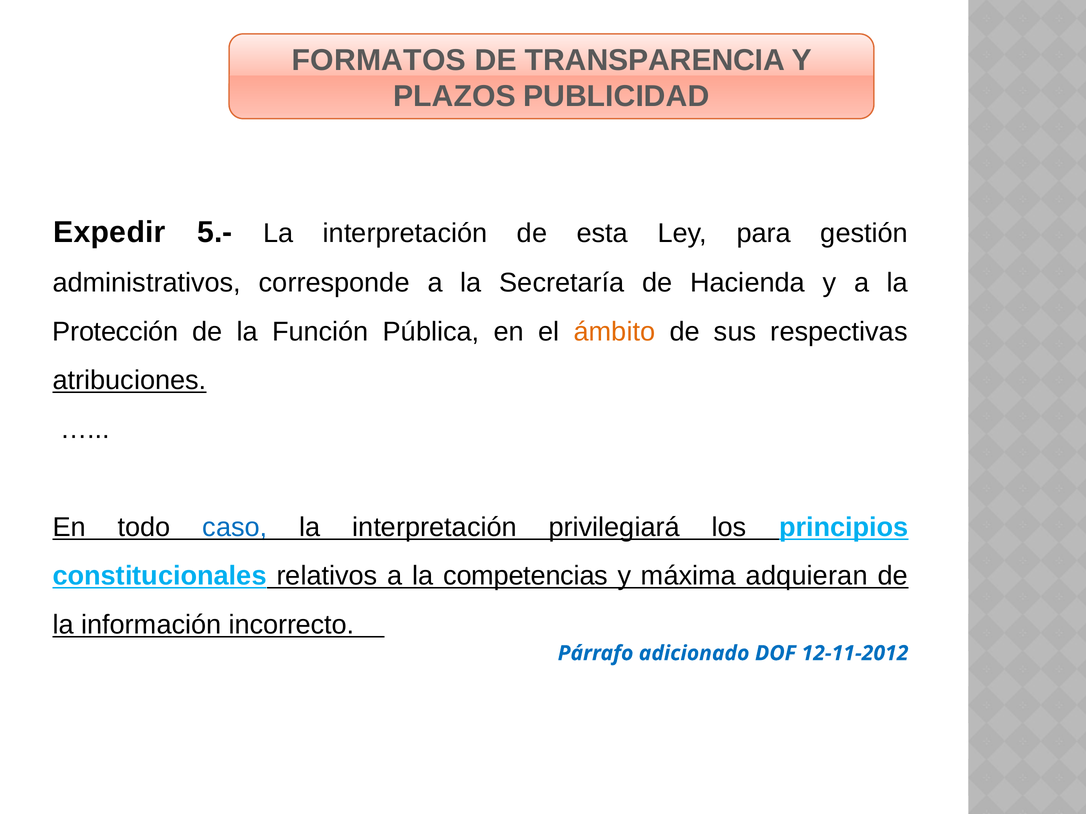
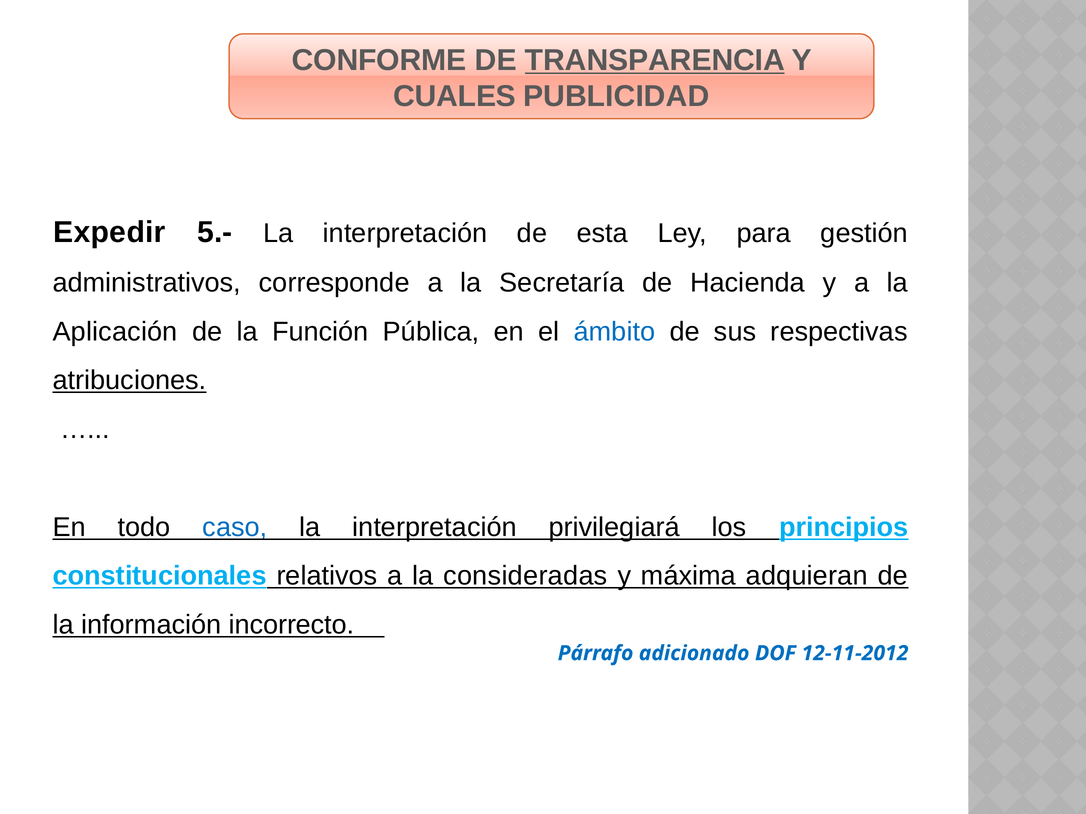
FORMATOS: FORMATOS -> CONFORME
TRANSPARENCIA underline: none -> present
PLAZOS: PLAZOS -> CUALES
Protección: Protección -> Aplicación
ámbito colour: orange -> blue
competencias: competencias -> consideradas
